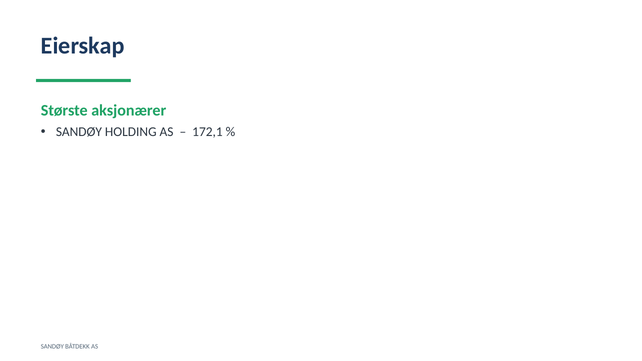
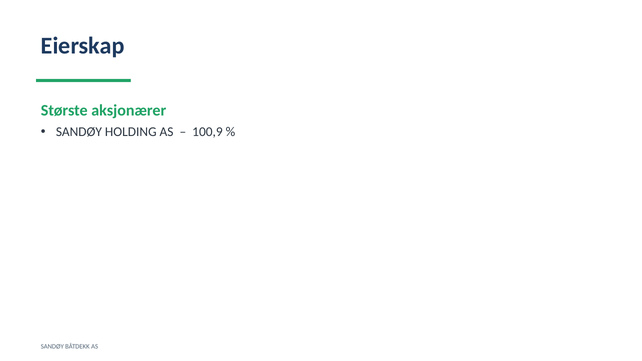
172,1: 172,1 -> 100,9
